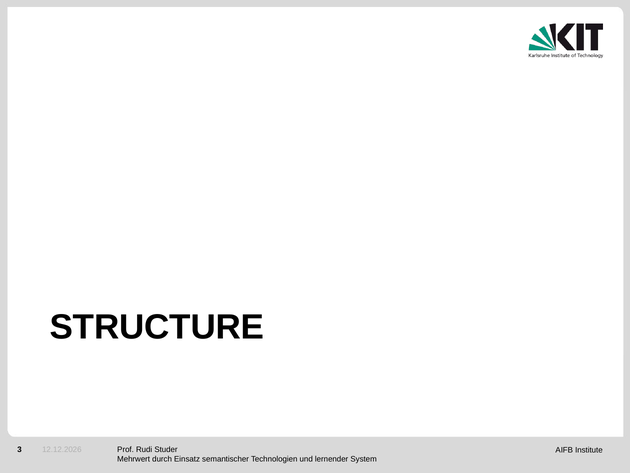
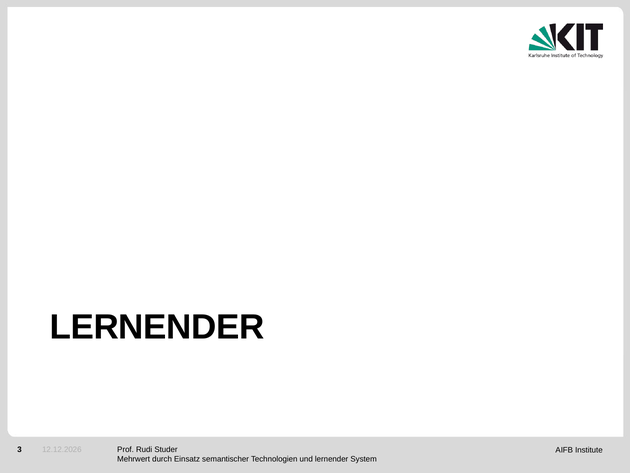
STRUCTURE at (157, 327): STRUCTURE -> LERNENDER
